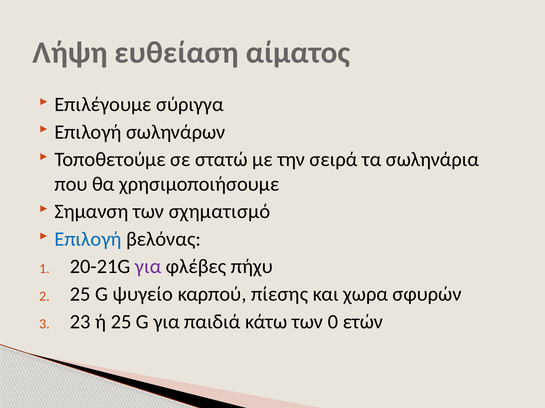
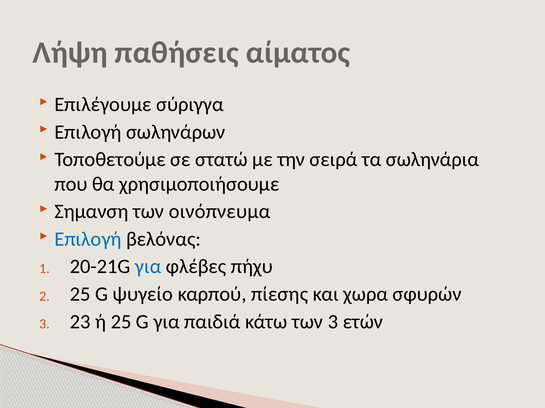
ευθείαση: ευθείαση -> παθήσεις
σχηματισμό: σχηματισμό -> οινόπνευμα
για at (148, 267) colour: purple -> blue
των 0: 0 -> 3
